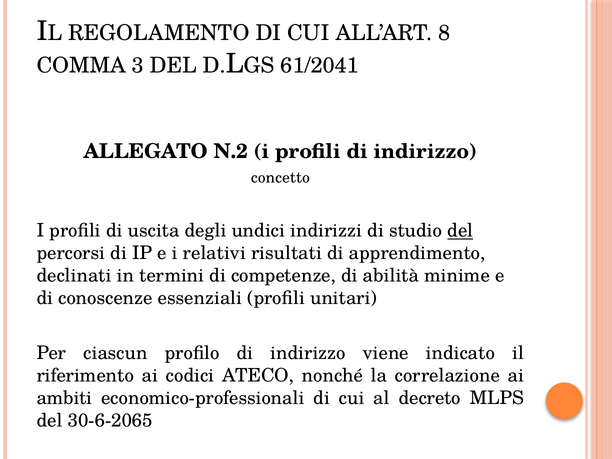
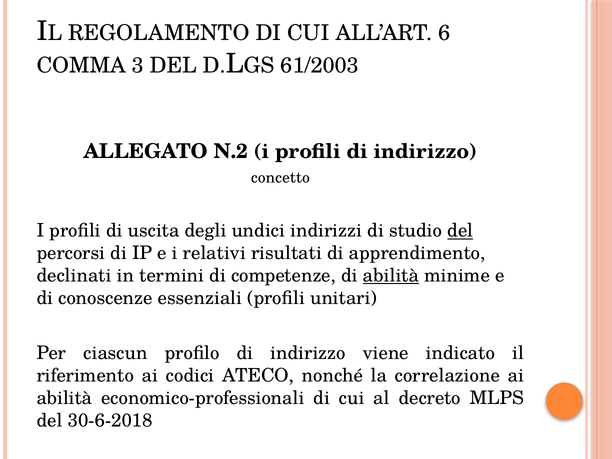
8: 8 -> 6
61/2041: 61/2041 -> 61/2003
abilità at (391, 276) underline: none -> present
ambiti at (65, 398): ambiti -> abilità
30-6-2065: 30-6-2065 -> 30-6-2018
